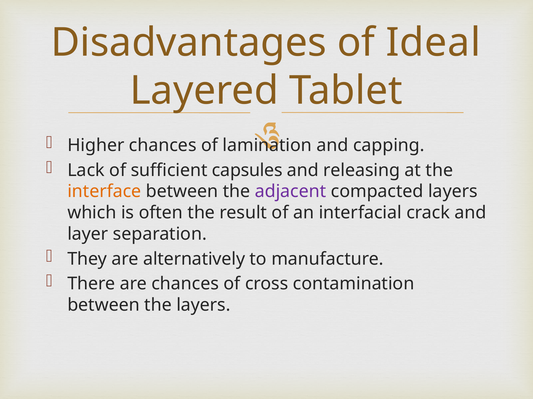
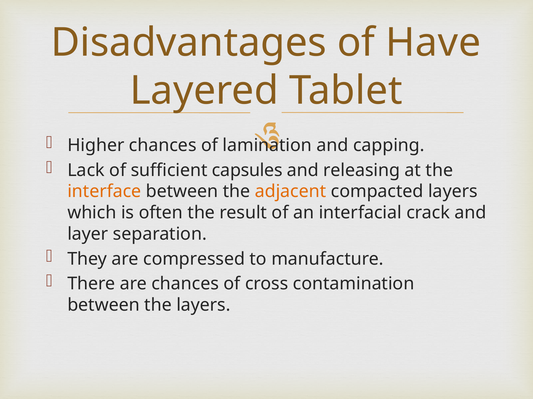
Ideal: Ideal -> Have
adjacent colour: purple -> orange
alternatively: alternatively -> compressed
